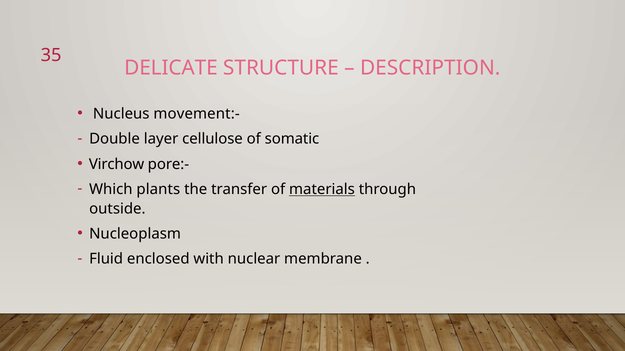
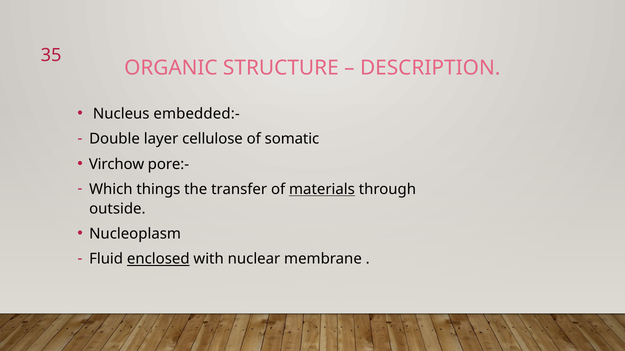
DELICATE: DELICATE -> ORGANIC
movement:-: movement:- -> embedded:-
plants: plants -> things
enclosed underline: none -> present
